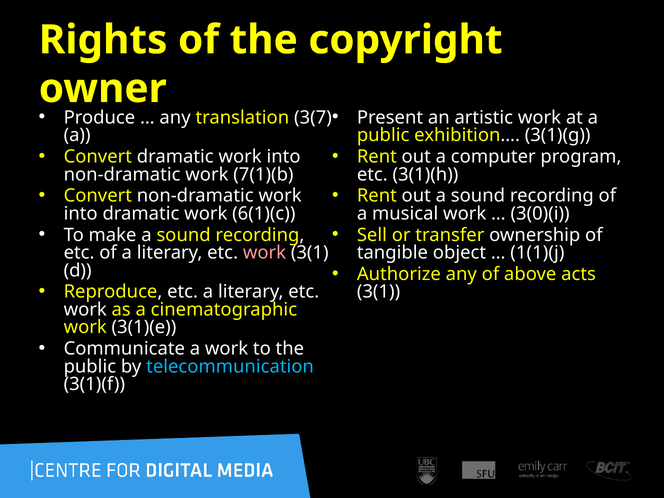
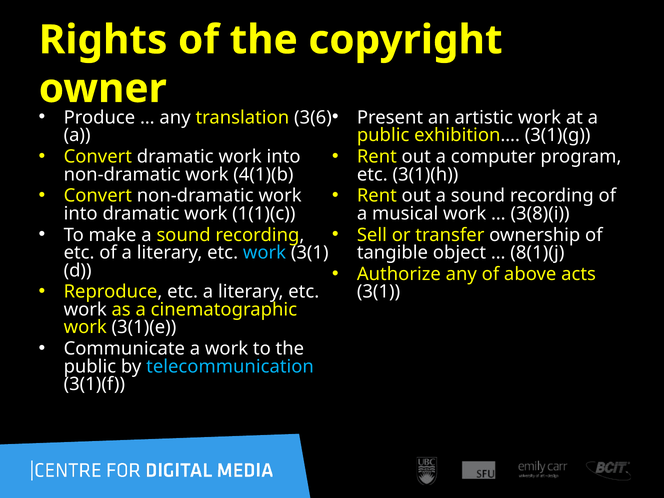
3(7: 3(7 -> 3(6
7(1)(b: 7(1)(b -> 4(1)(b
6(1)(c: 6(1)(c -> 1(1)(c
3(0)(i: 3(0)(i -> 3(8)(i
work at (264, 253) colour: pink -> light blue
1(1)(j: 1(1)(j -> 8(1)(j
